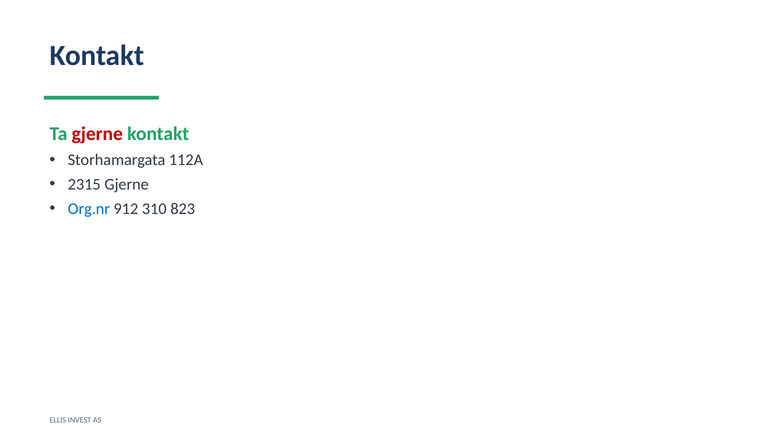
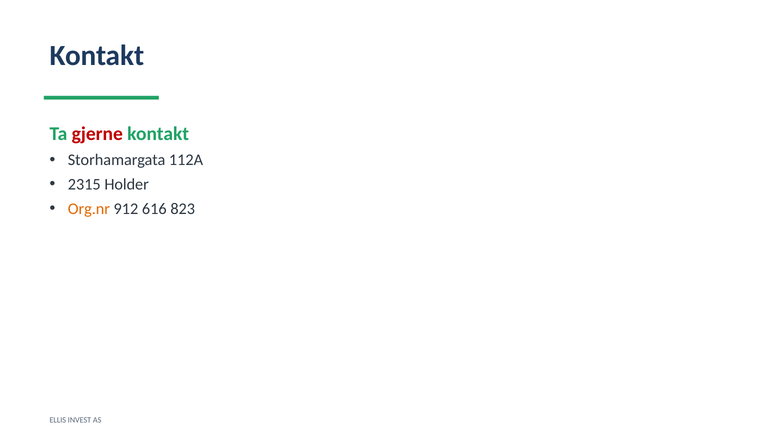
2315 Gjerne: Gjerne -> Holder
Org.nr colour: blue -> orange
310: 310 -> 616
